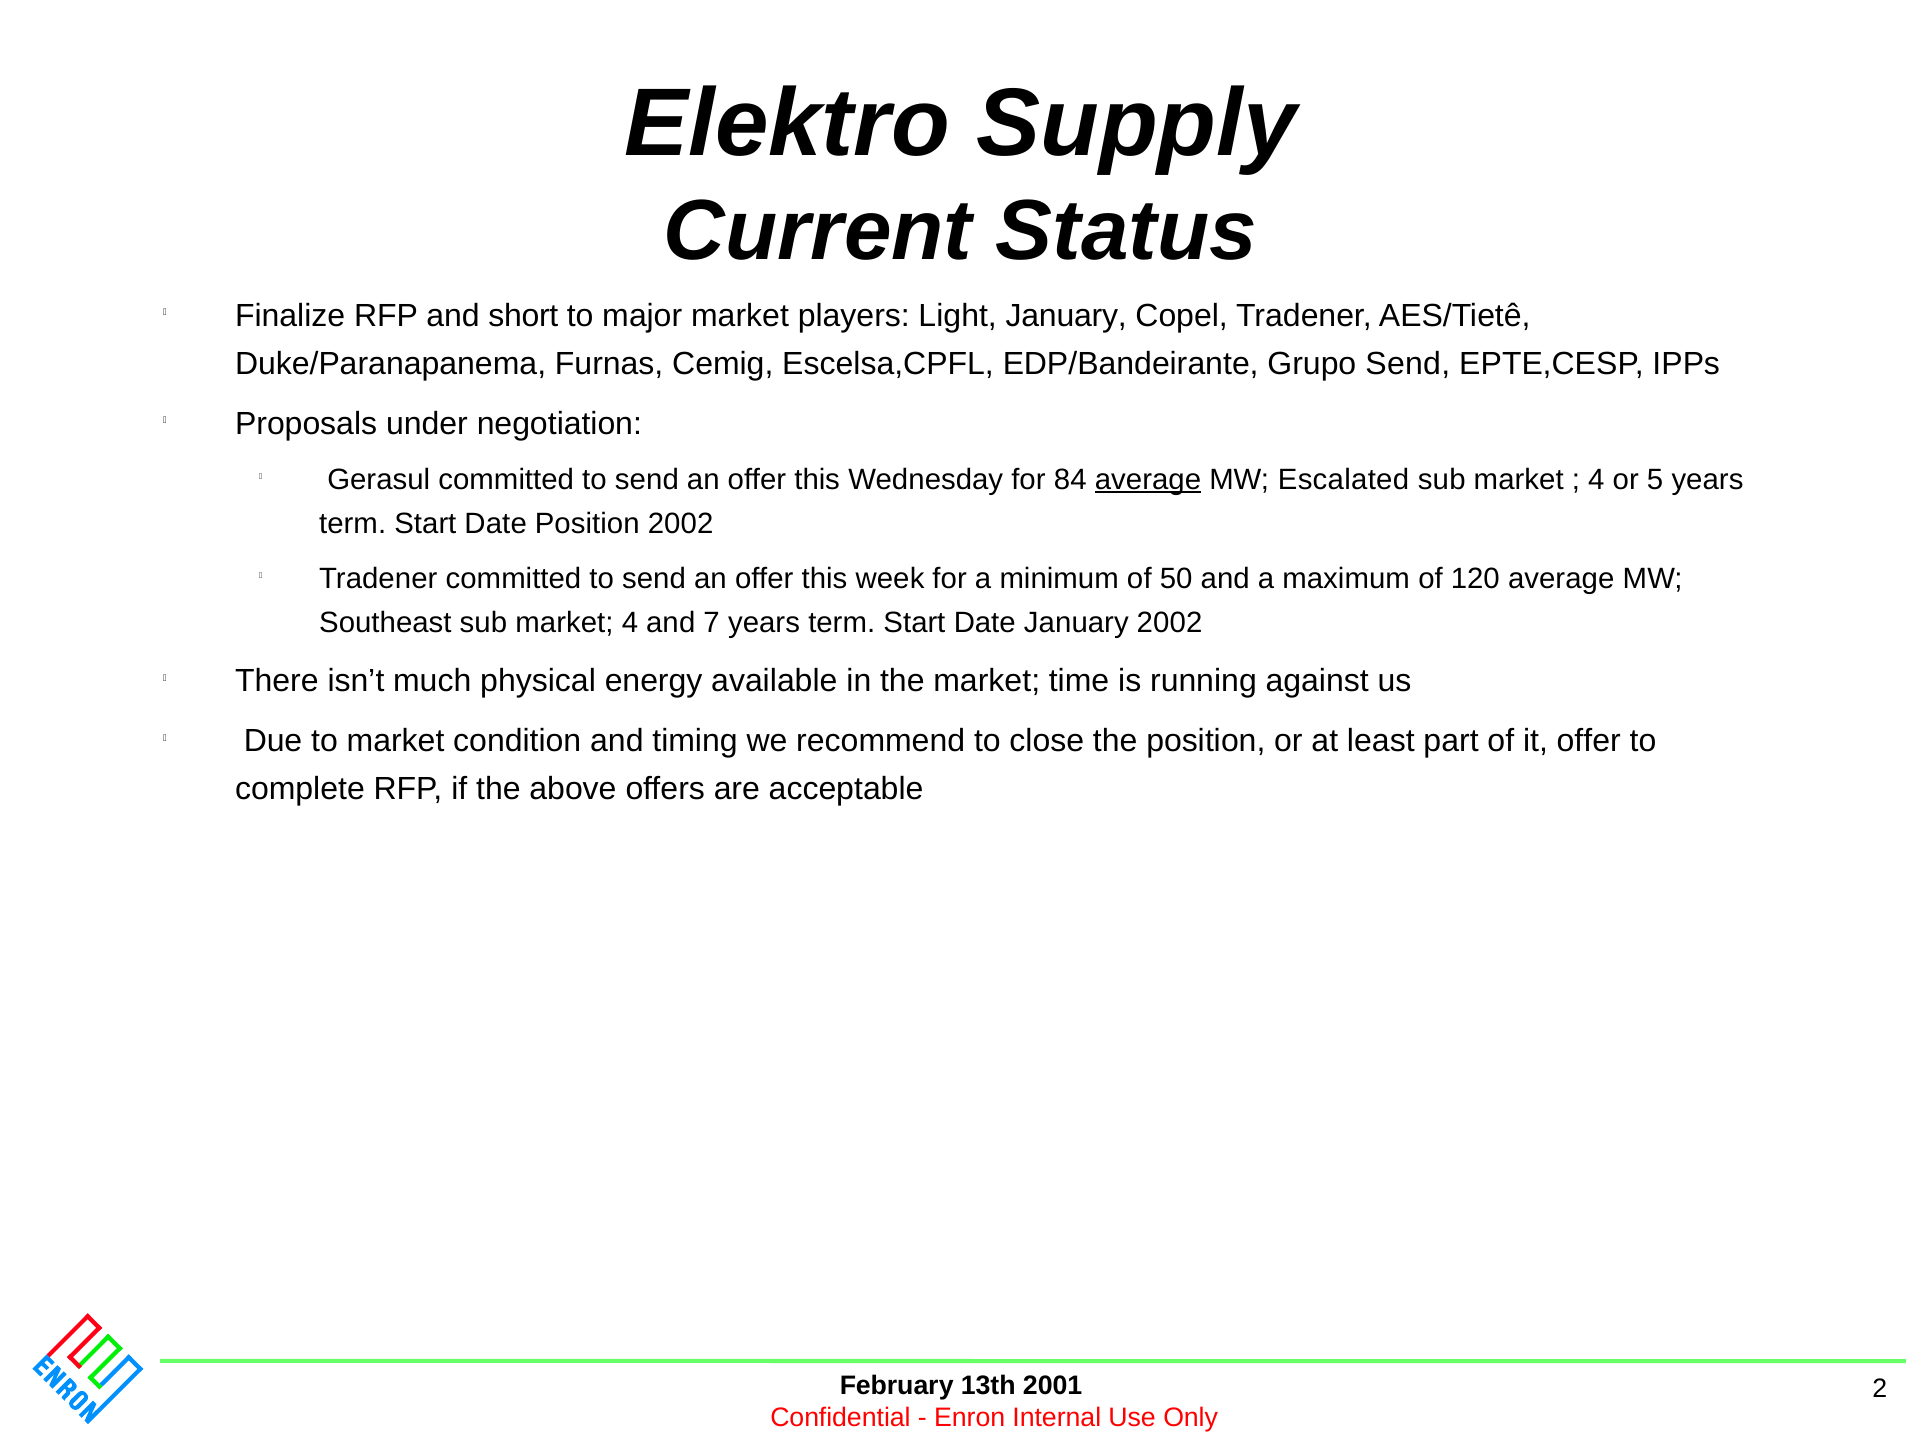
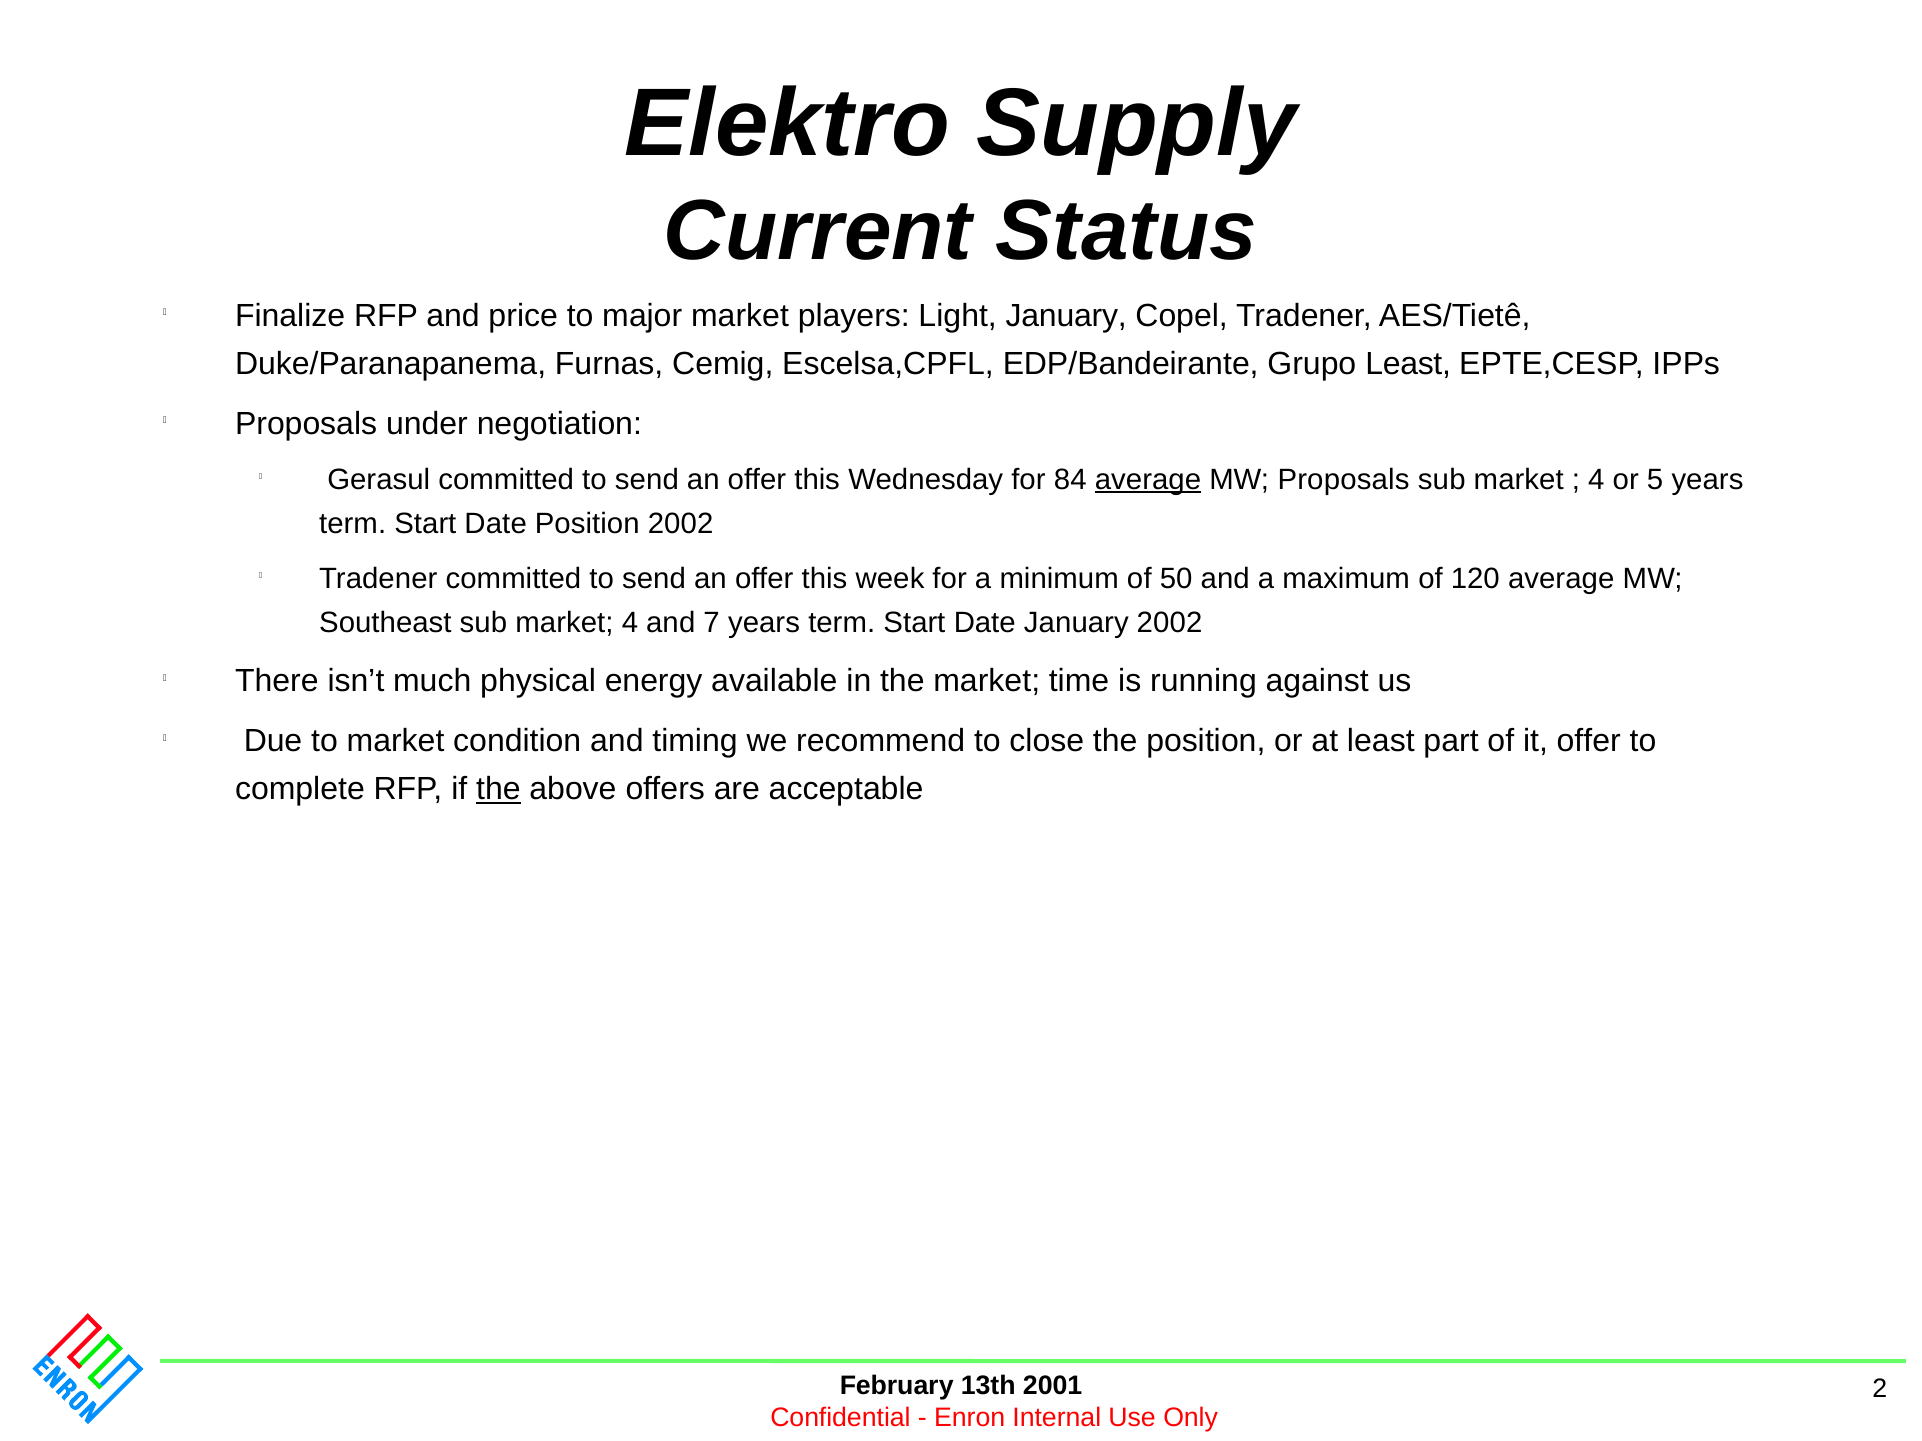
short: short -> price
Grupo Send: Send -> Least
MW Escalated: Escalated -> Proposals
the at (498, 789) underline: none -> present
